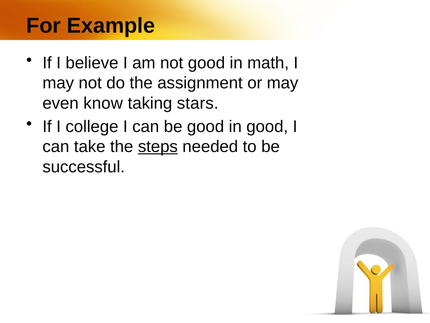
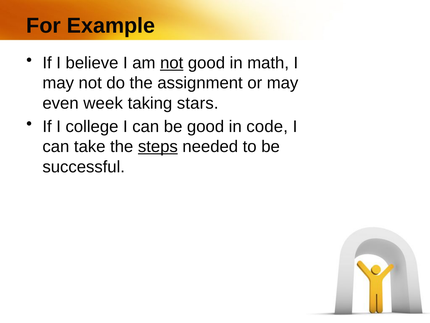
not at (172, 63) underline: none -> present
know: know -> week
in good: good -> code
